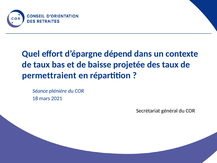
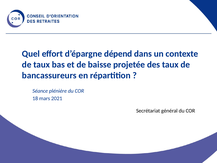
permettraient: permettraient -> bancassureurs
